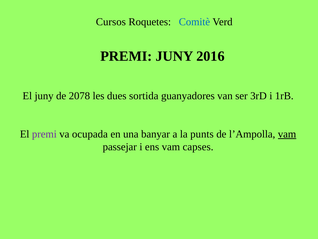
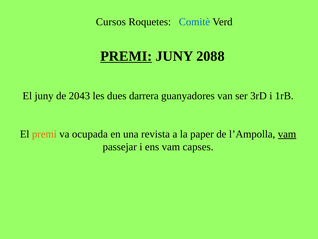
PREMI at (126, 56) underline: none -> present
2016: 2016 -> 2088
2078: 2078 -> 2043
sortida: sortida -> darrera
premi at (44, 134) colour: purple -> orange
banyar: banyar -> revista
punts: punts -> paper
